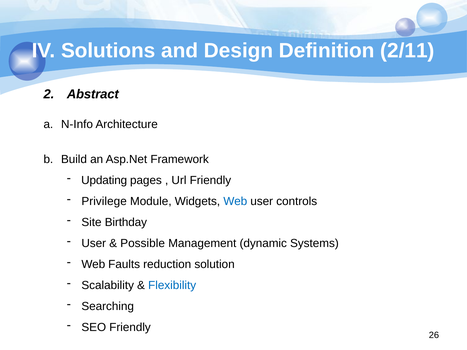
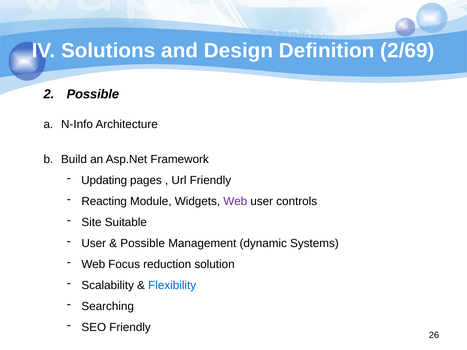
2/11: 2/11 -> 2/69
Abstract at (93, 94): Abstract -> Possible
Privilege: Privilege -> Reacting
Web at (235, 201) colour: blue -> purple
Birthday: Birthday -> Suitable
Faults: Faults -> Focus
